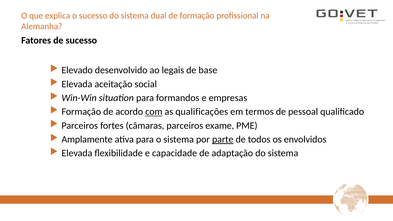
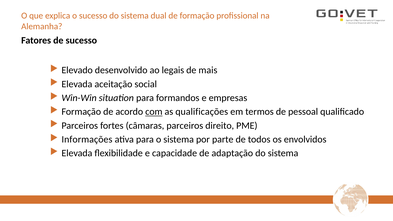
base: base -> mais
exame: exame -> direito
Amplamente: Amplamente -> Informações
parte underline: present -> none
